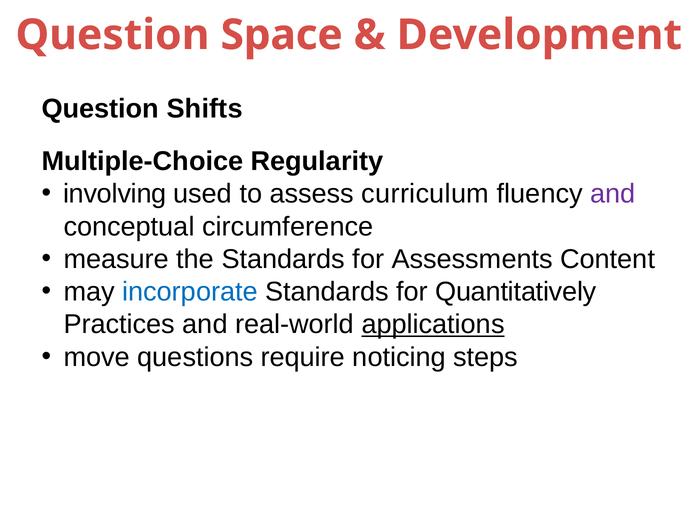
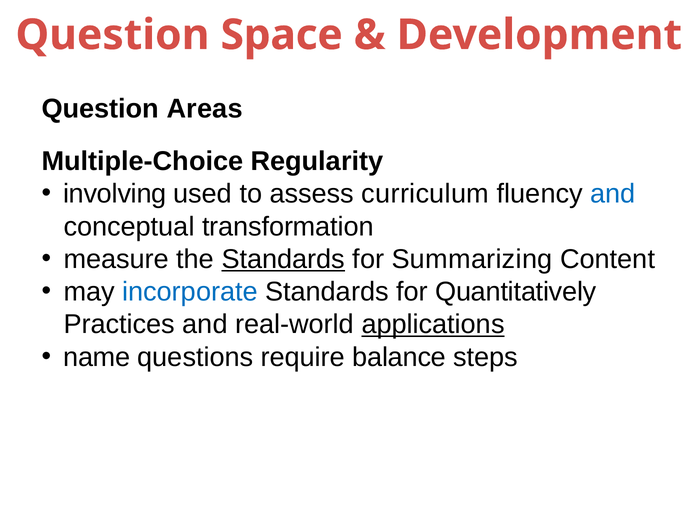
Shifts: Shifts -> Areas
and at (613, 194) colour: purple -> blue
circumference: circumference -> transformation
Standards at (283, 259) underline: none -> present
Assessments: Assessments -> Summarizing
move: move -> name
noticing: noticing -> balance
